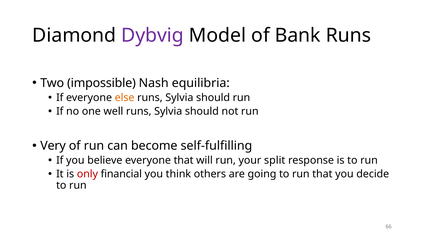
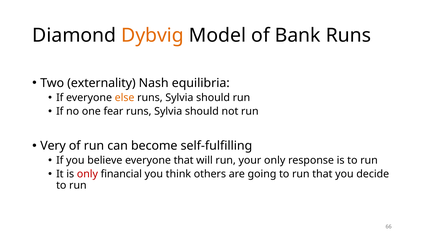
Dybvig colour: purple -> orange
impossible: impossible -> externality
well: well -> fear
your split: split -> only
